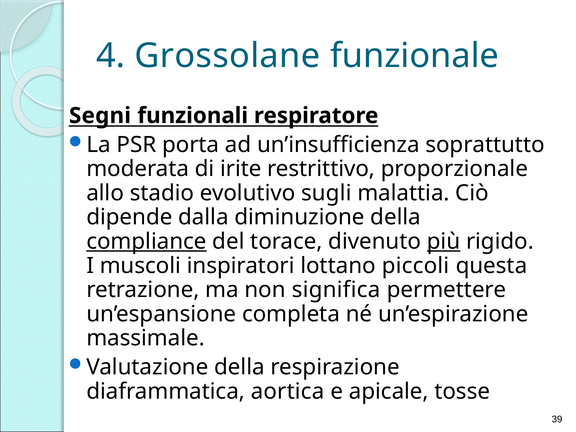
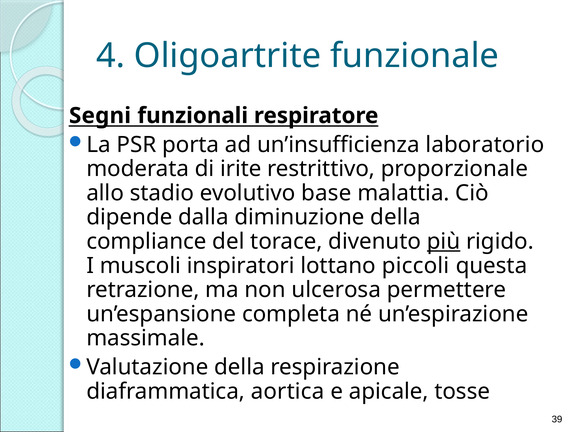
Grossolane: Grossolane -> Oligoartrite
soprattutto: soprattutto -> laboratorio
sugli: sugli -> base
compliance underline: present -> none
significa: significa -> ulcerosa
